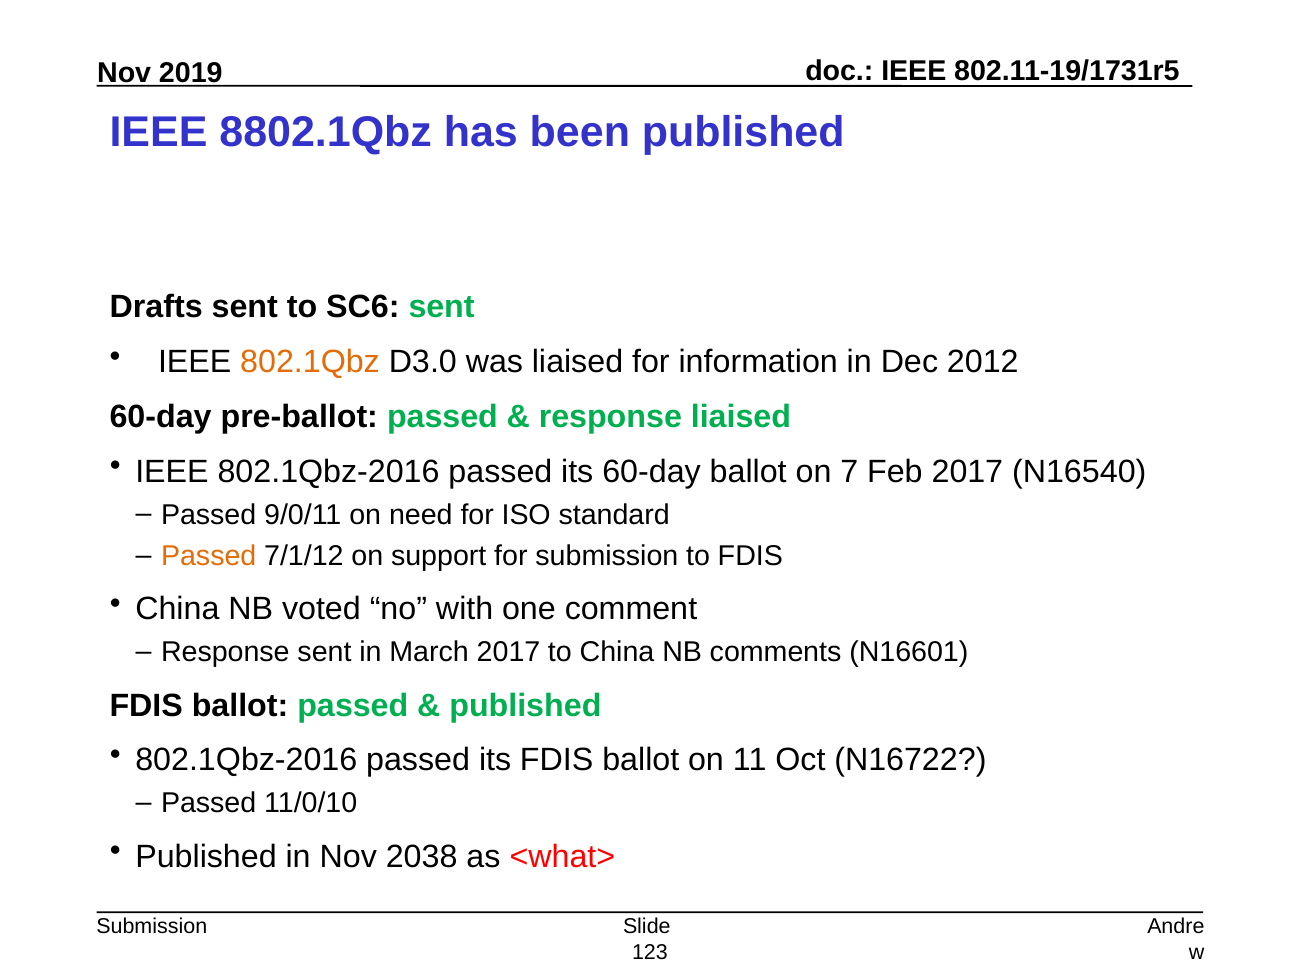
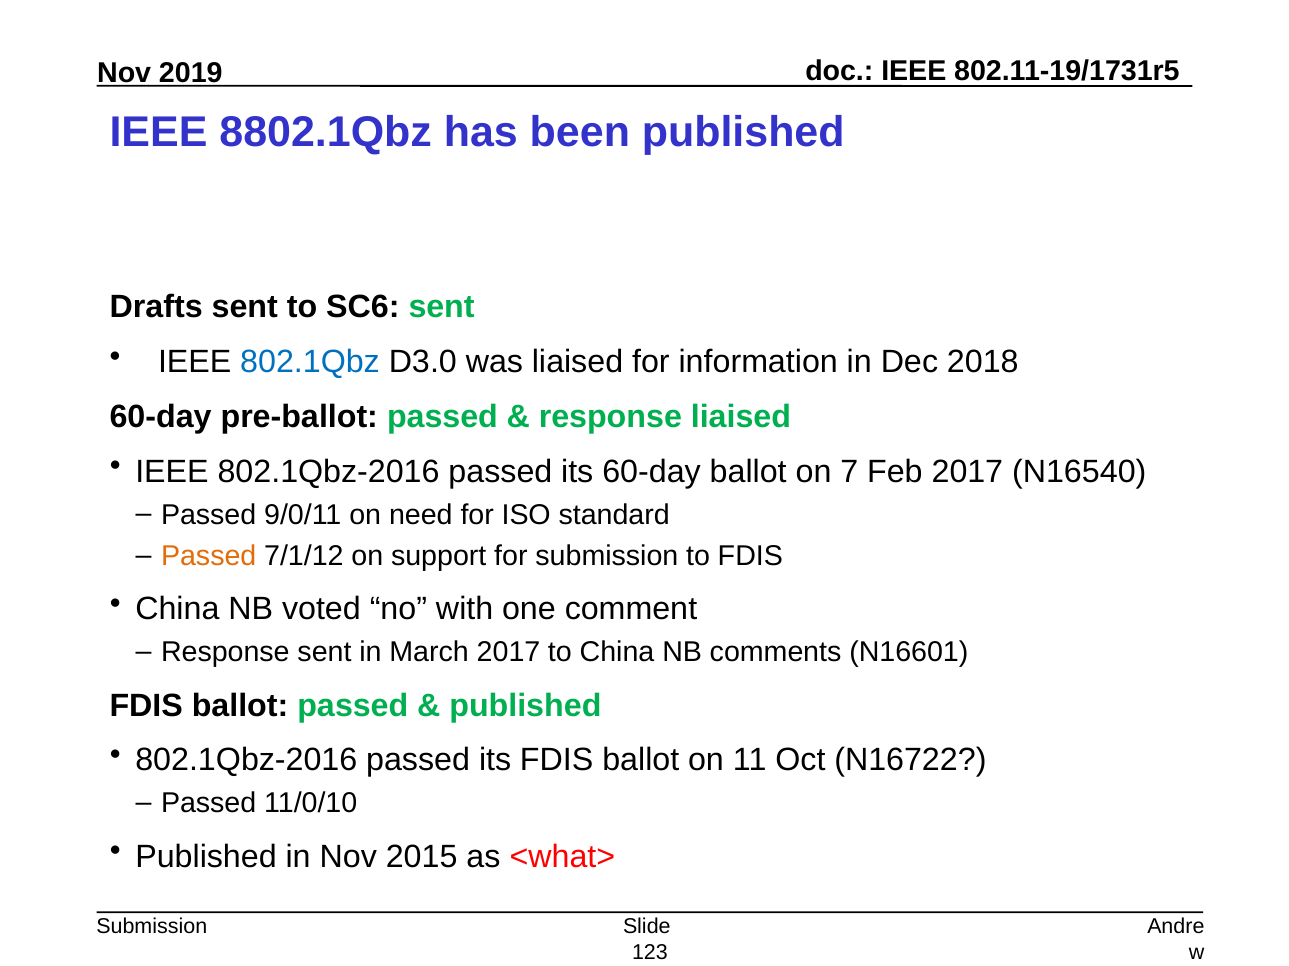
802.1Qbz colour: orange -> blue
2012: 2012 -> 2018
2038: 2038 -> 2015
